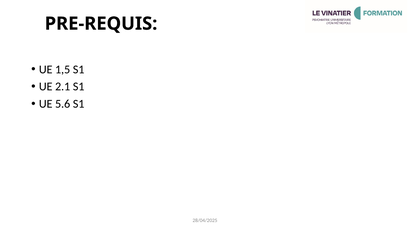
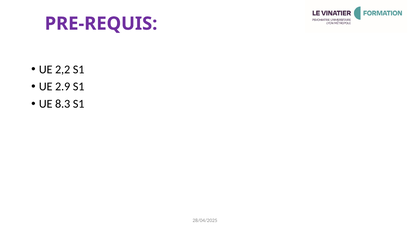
PRE-REQUIS colour: black -> purple
1,5: 1,5 -> 2,2
2.1: 2.1 -> 2.9
5.6: 5.6 -> 8.3
